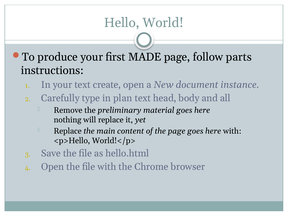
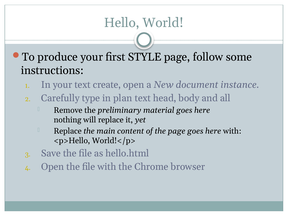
MADE: MADE -> STYLE
parts: parts -> some
